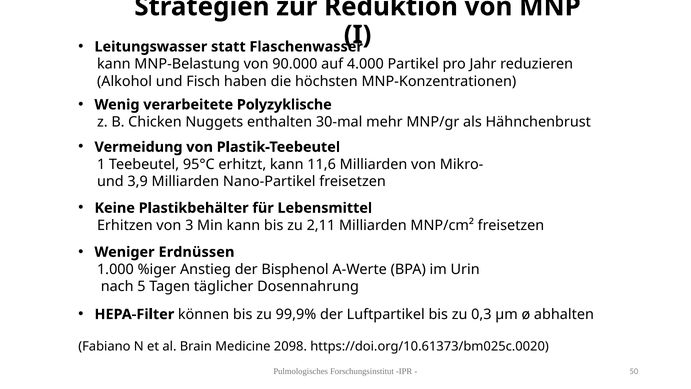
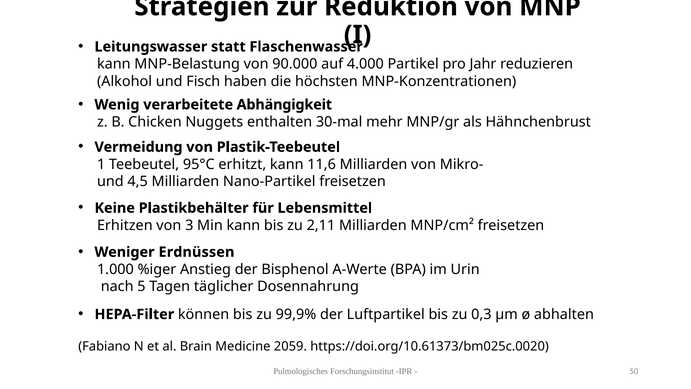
Polyzyklische: Polyzyklische -> Abhängigkeit
3,9: 3,9 -> 4,5
2098: 2098 -> 2059
